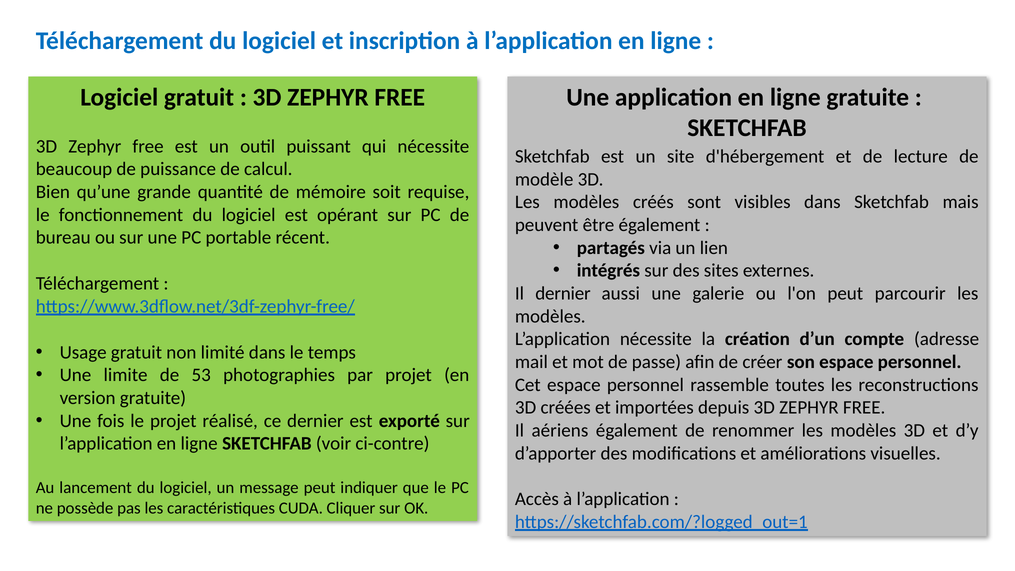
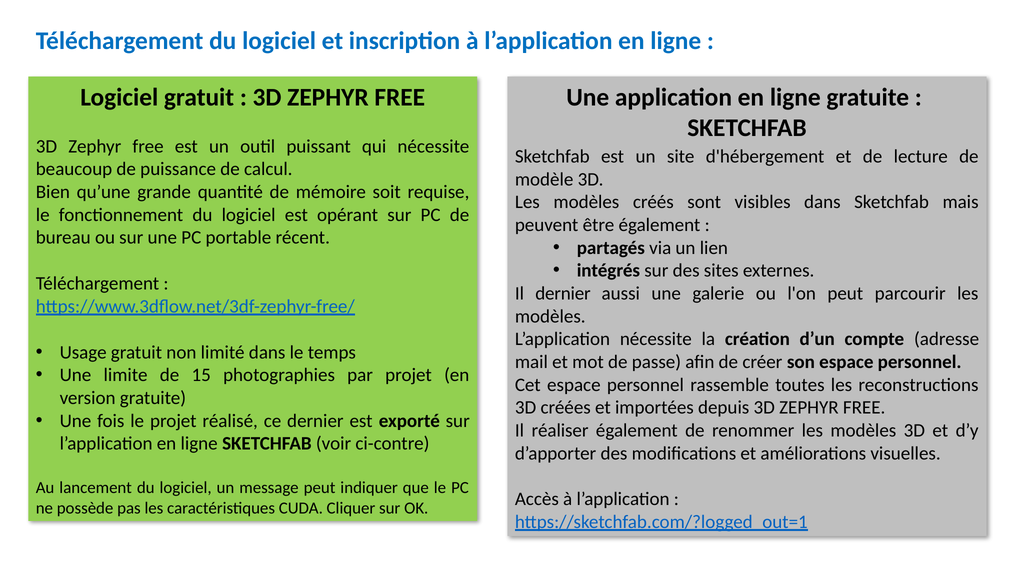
53: 53 -> 15
aériens: aériens -> réaliser
